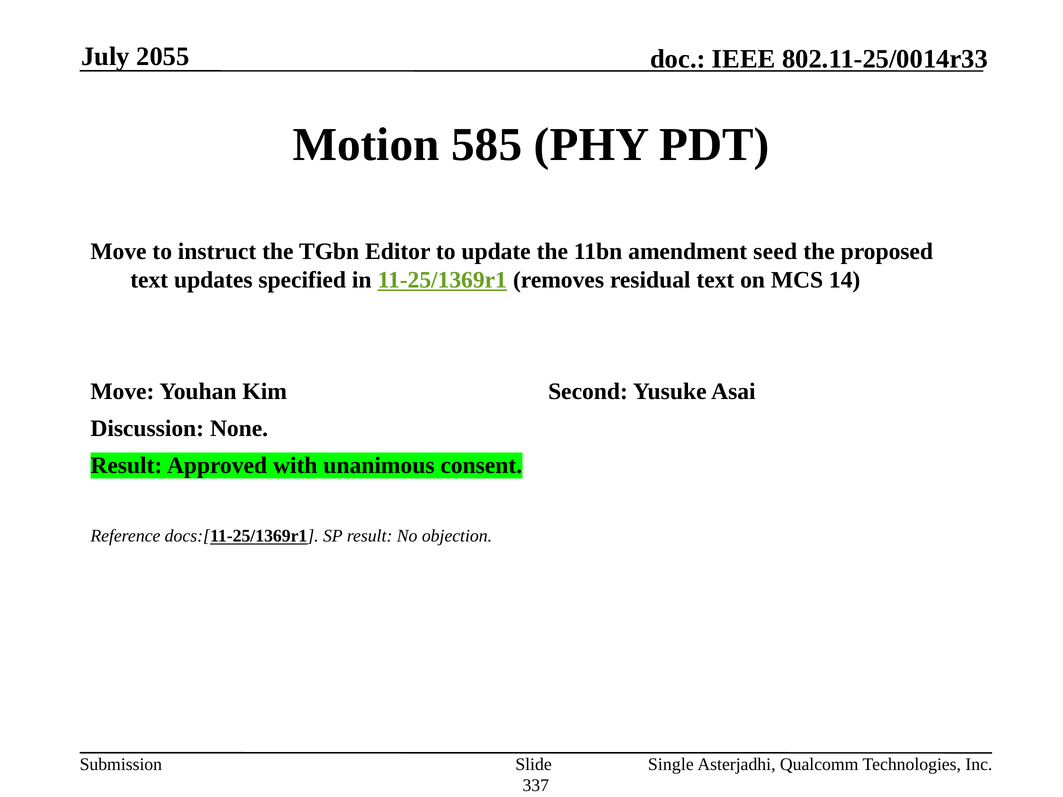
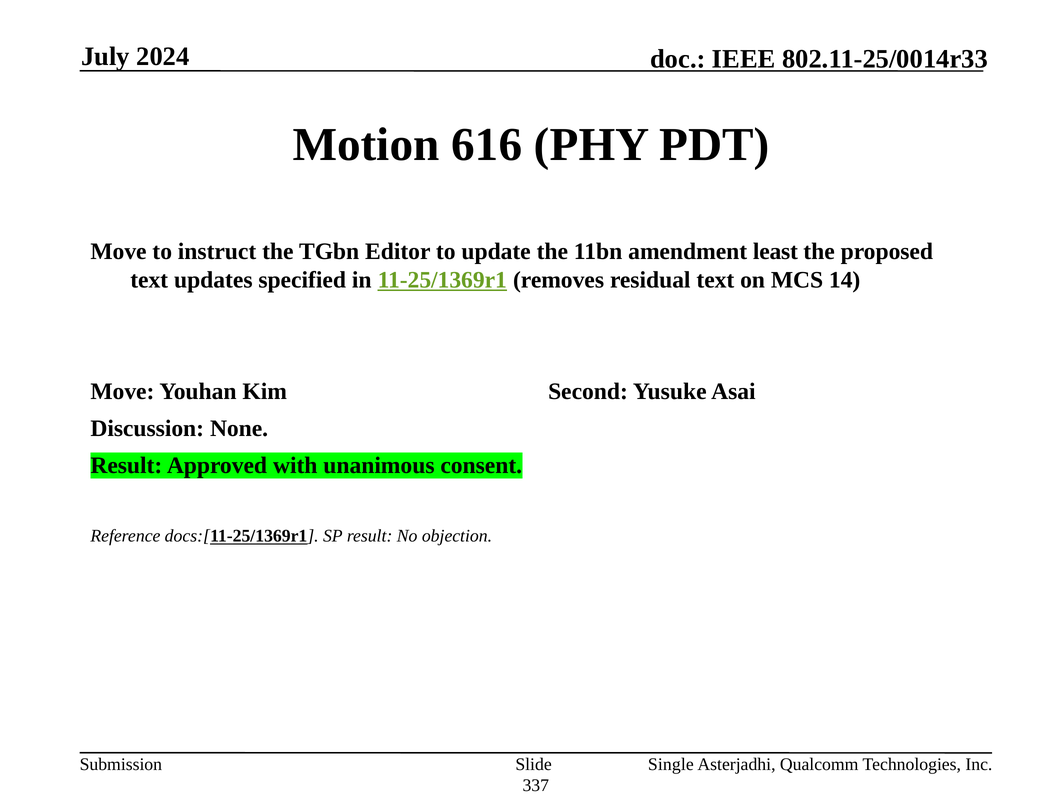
2055: 2055 -> 2024
585: 585 -> 616
seed: seed -> least
